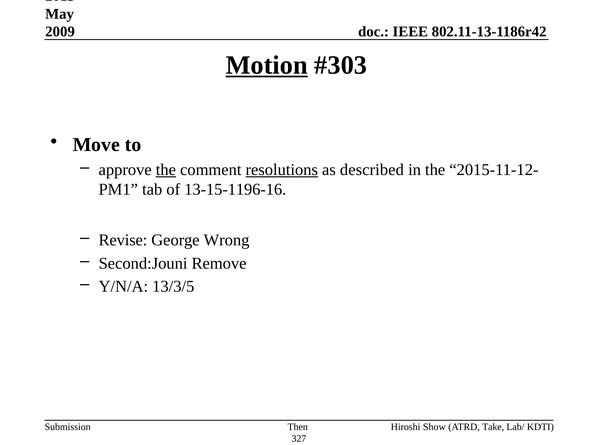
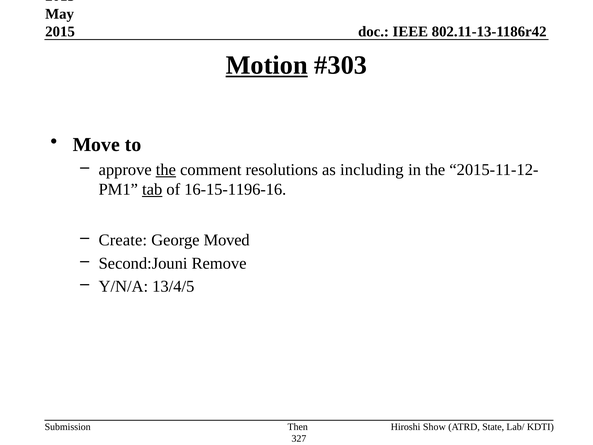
2009: 2009 -> 2015
resolutions underline: present -> none
described: described -> including
tab underline: none -> present
13-15-1196-16: 13-15-1196-16 -> 16-15-1196-16
Revise: Revise -> Create
Wrong: Wrong -> Moved
13/3/5: 13/3/5 -> 13/4/5
Take: Take -> State
